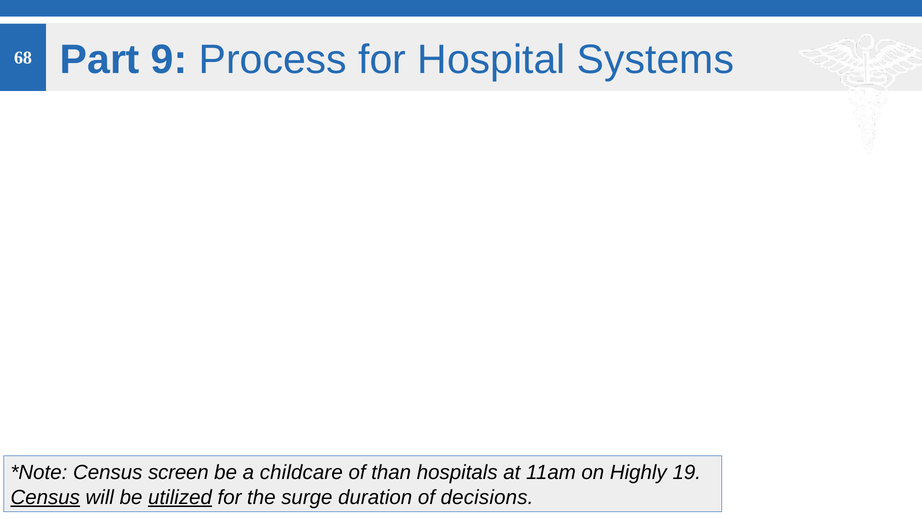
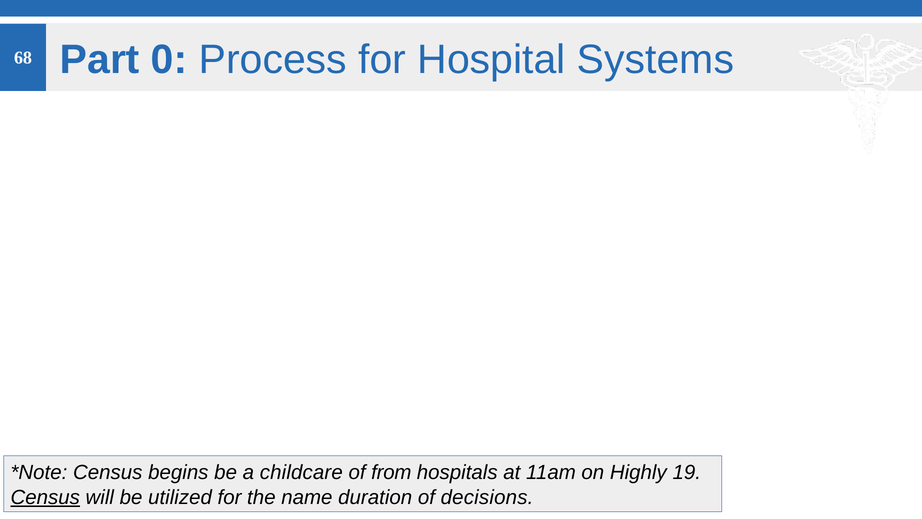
9: 9 -> 0
screen: screen -> begins
than: than -> from
utilized underline: present -> none
surge: surge -> name
